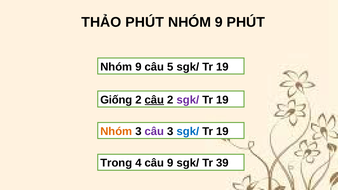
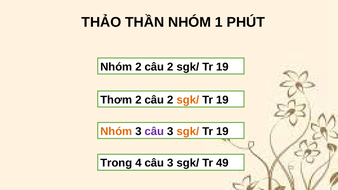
THẢO PHÚT: PHÚT -> THẦN
9 at (219, 22): 9 -> 1
9 at (138, 67): 9 -> 2
5 at (170, 67): 5 -> 2
Giống: Giống -> Thơm
câu at (154, 100) underline: present -> none
sgk/ at (188, 100) colour: purple -> orange
sgk/ at (188, 131) colour: blue -> orange
4 câu 9: 9 -> 3
39: 39 -> 49
